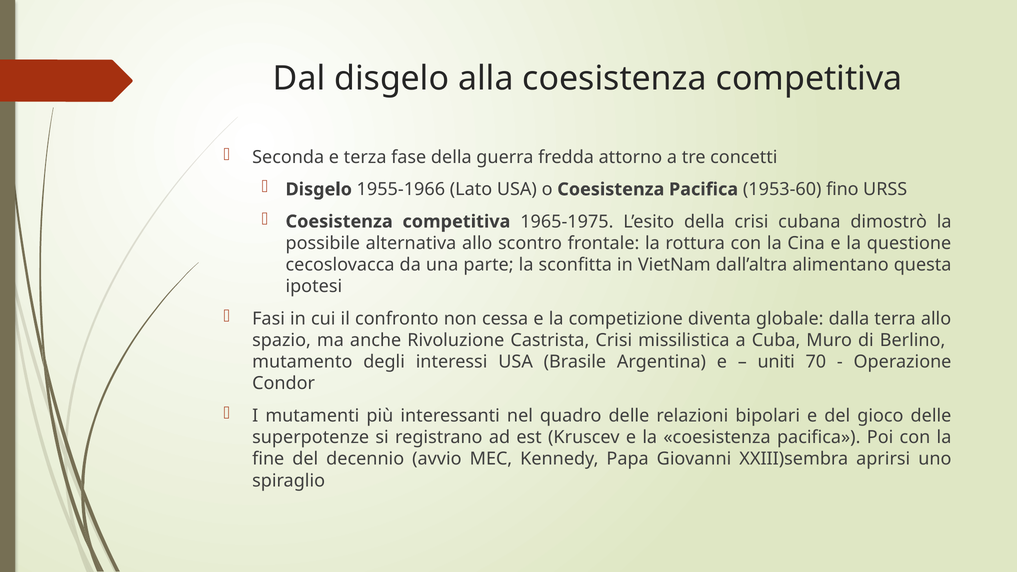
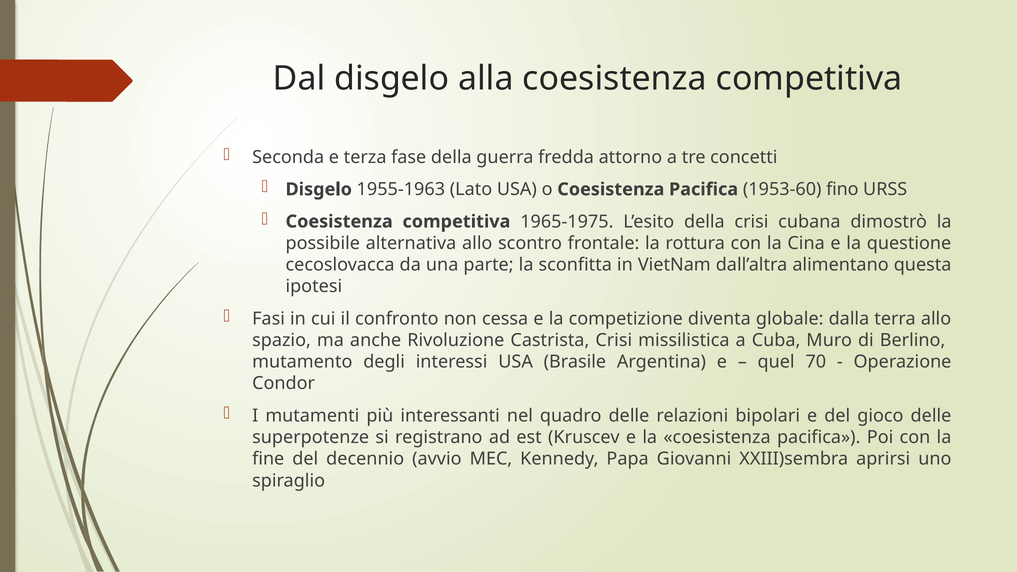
1955-1966: 1955-1966 -> 1955-1963
uniti: uniti -> quel
